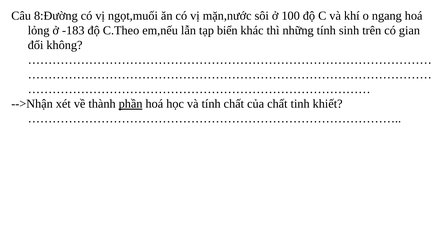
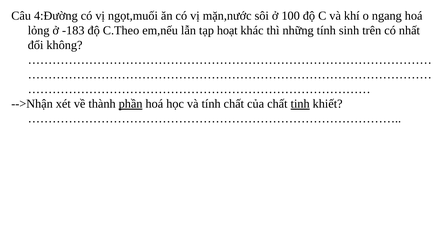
8:Đường: 8:Đường -> 4:Đường
biển: biển -> hoạt
gian: gian -> nhất
tinh underline: none -> present
